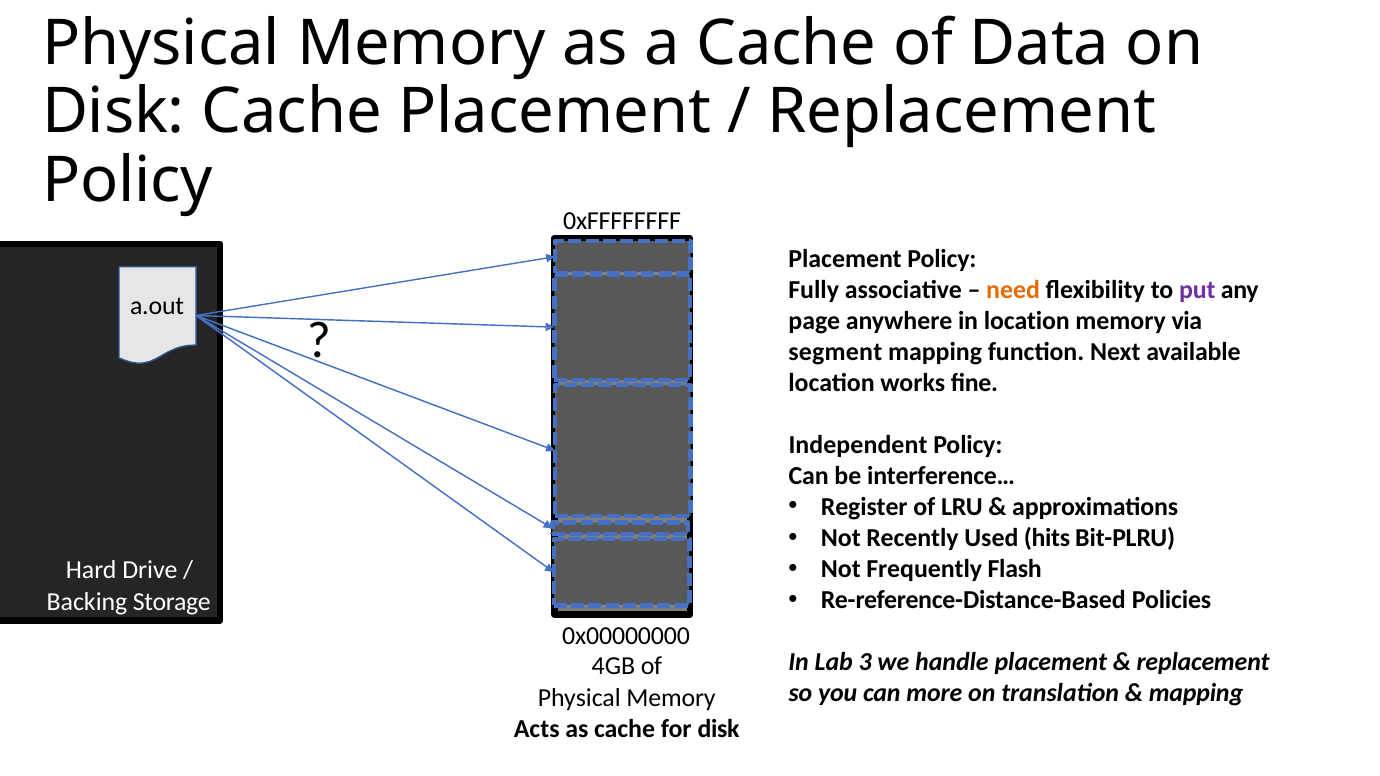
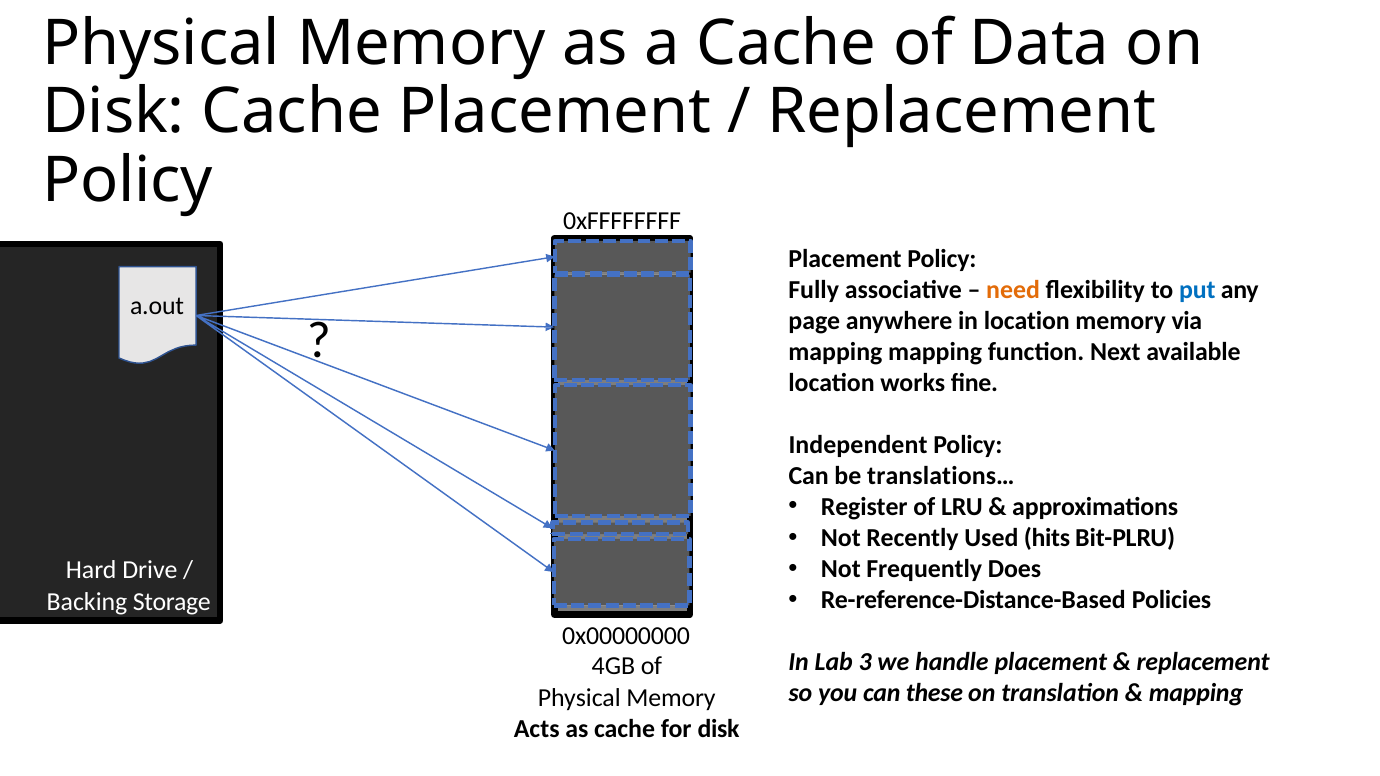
put colour: purple -> blue
segment at (835, 352): segment -> mapping
interference…: interference… -> translations…
Flash: Flash -> Does
more: more -> these
